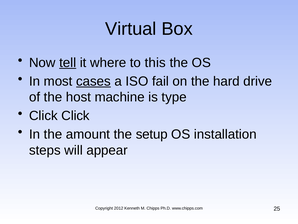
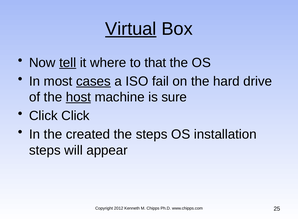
Virtual underline: none -> present
this: this -> that
host underline: none -> present
type: type -> sure
amount: amount -> created
the setup: setup -> steps
